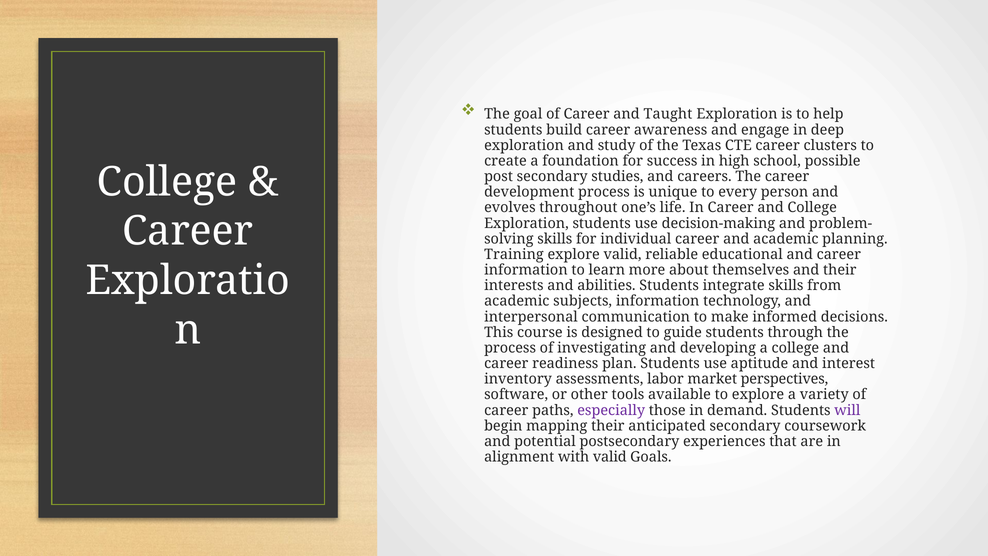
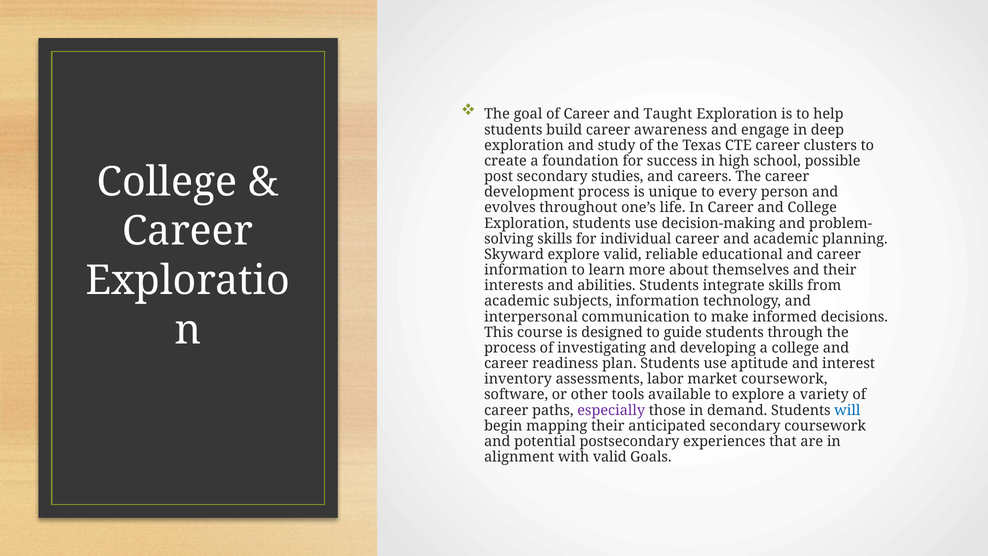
Training: Training -> Skyward
market perspectives: perspectives -> coursework
will colour: purple -> blue
